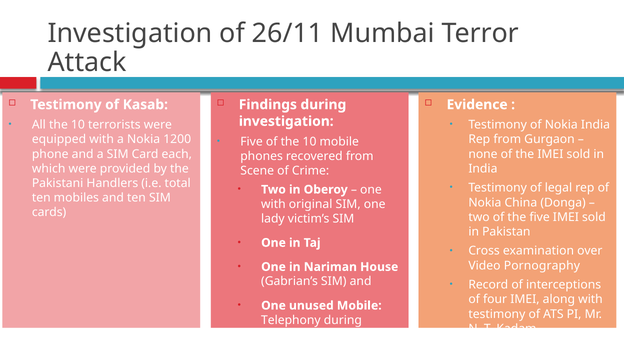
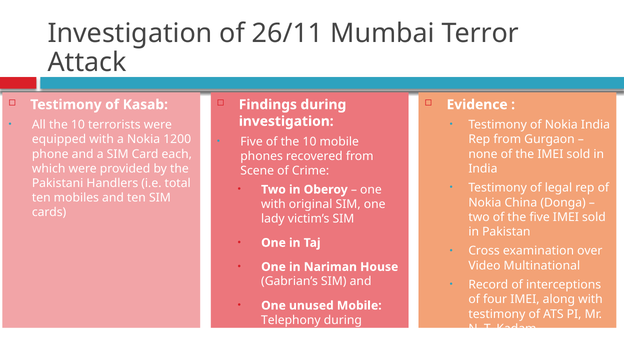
Pornography: Pornography -> Multinational
